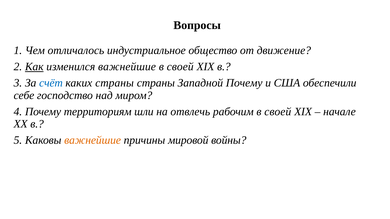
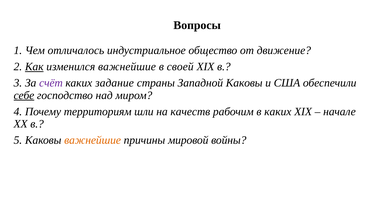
счёт colour: blue -> purple
каких страны: страны -> задание
Западной Почему: Почему -> Каковы
себе underline: none -> present
отвлечь: отвлечь -> качеств
рабочим в своей: своей -> каких
